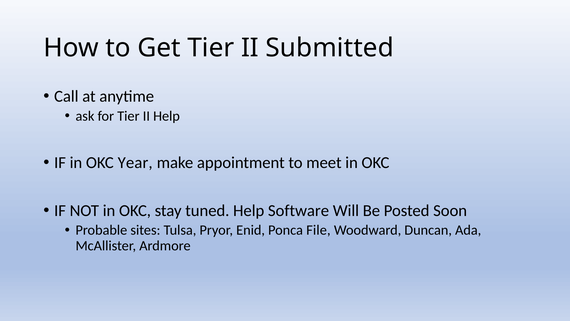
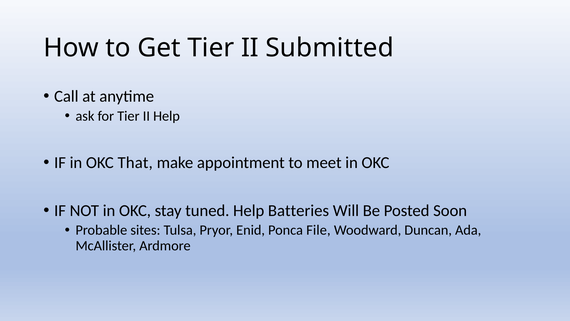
Year: Year -> That
Software: Software -> Batteries
